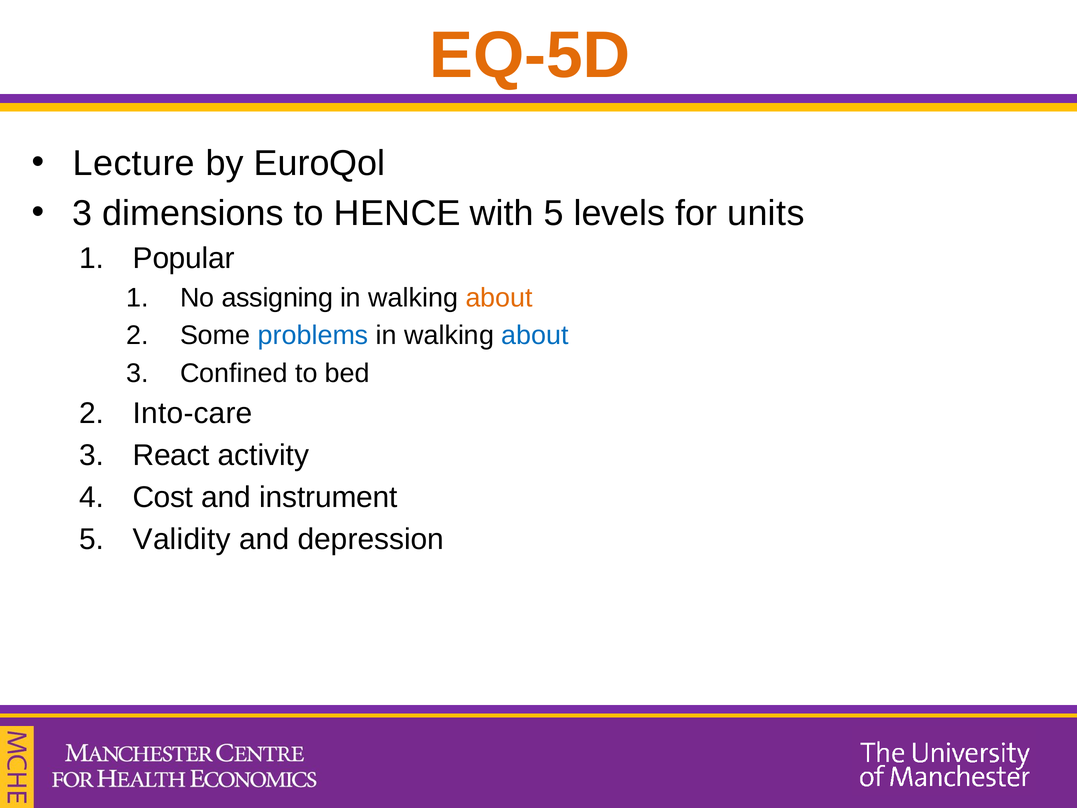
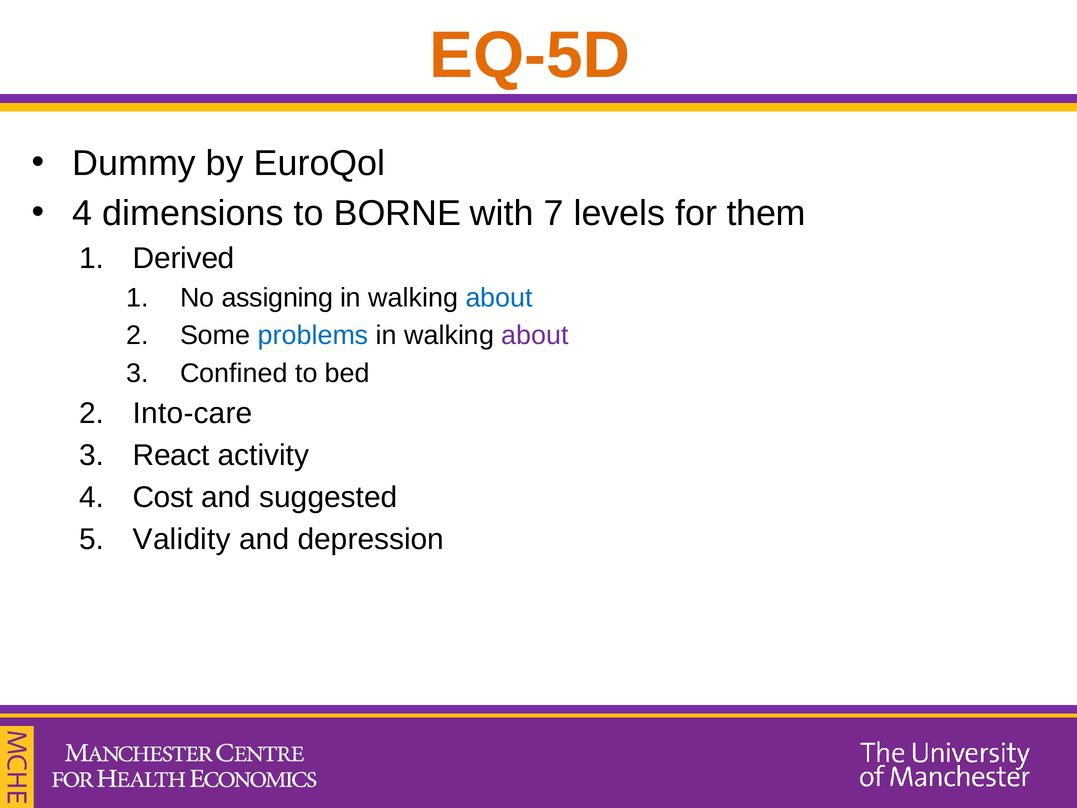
Lecture: Lecture -> Dummy
3 at (82, 213): 3 -> 4
HENCE: HENCE -> BORNE
with 5: 5 -> 7
units: units -> them
Popular: Popular -> Derived
about at (499, 298) colour: orange -> blue
about at (535, 335) colour: blue -> purple
instrument: instrument -> suggested
